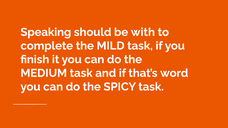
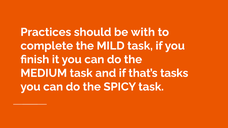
Speaking: Speaking -> Practices
word: word -> tasks
